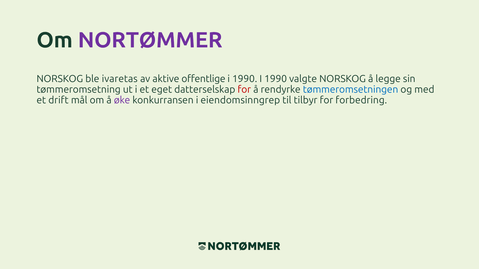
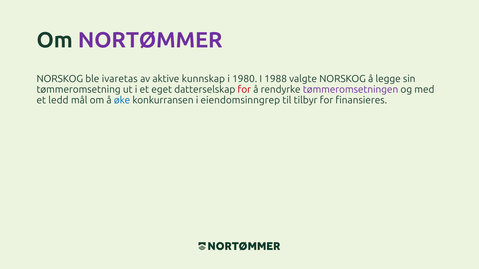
offentlige: offentlige -> kunnskap
1990 at (245, 79): 1990 -> 1980
1990 at (276, 79): 1990 -> 1988
tømmeromsetningen colour: blue -> purple
drift: drift -> ledd
øke colour: purple -> blue
forbedring: forbedring -> finansieres
